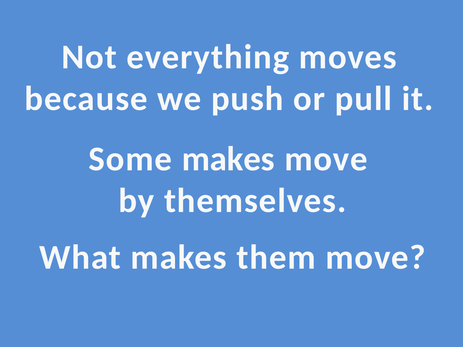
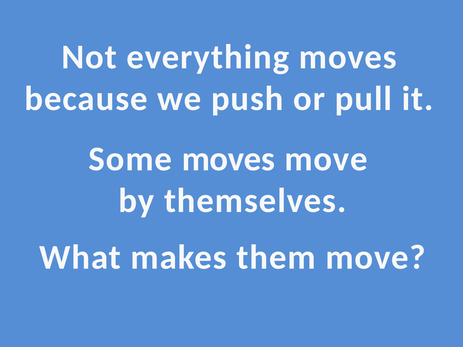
Some makes: makes -> moves
